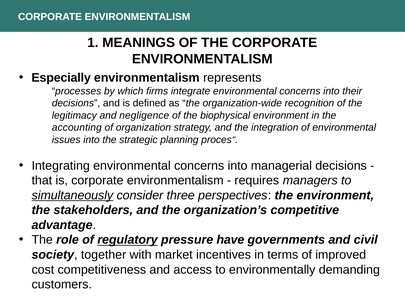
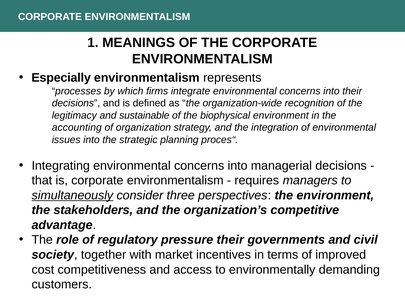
negligence: negligence -> sustainable
regulatory underline: present -> none
pressure have: have -> their
